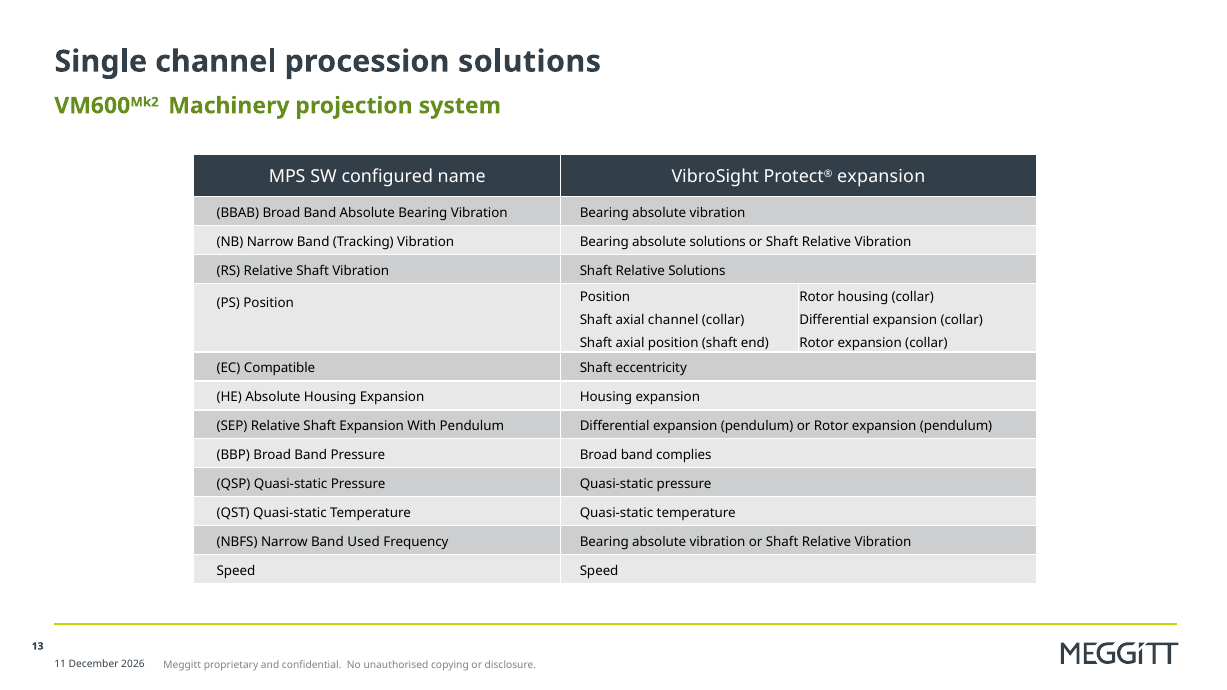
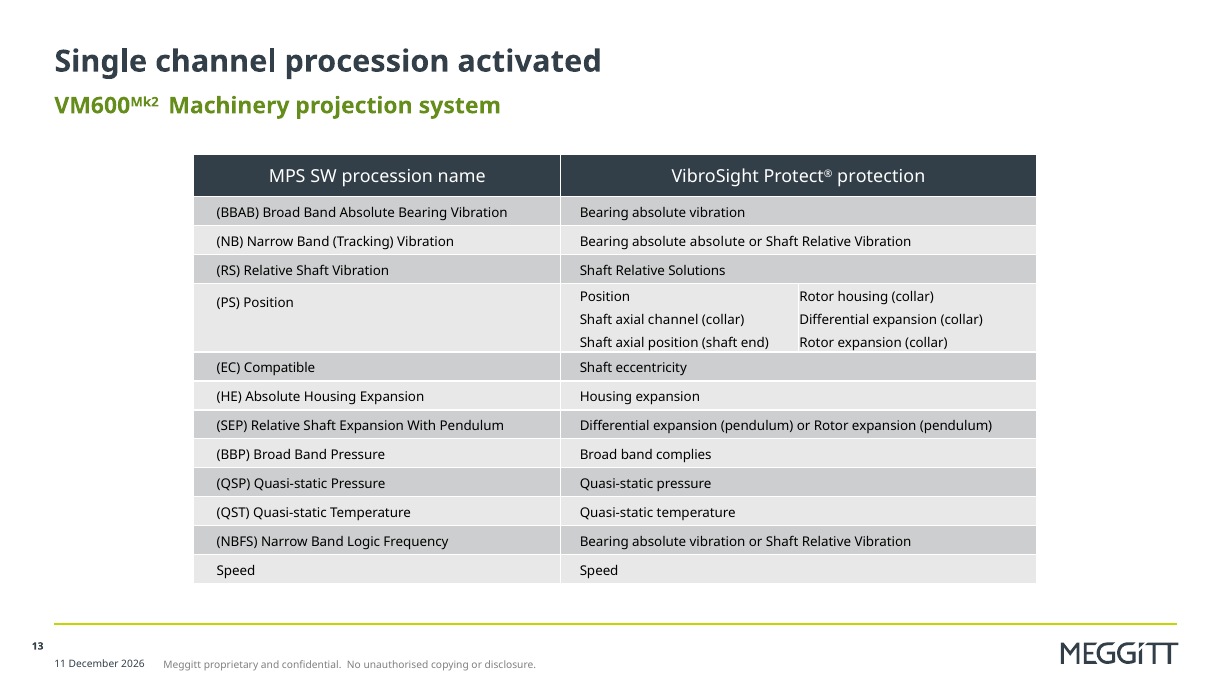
procession solutions: solutions -> activated
SW configured: configured -> procession
Protect® expansion: expansion -> protection
absolute solutions: solutions -> absolute
Used: Used -> Logic
